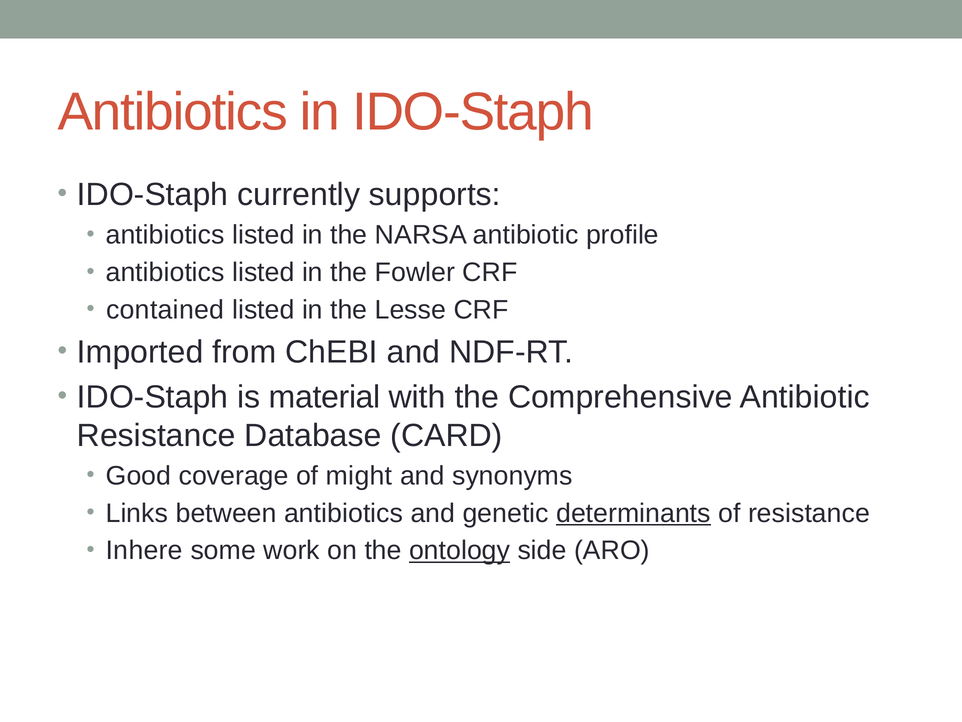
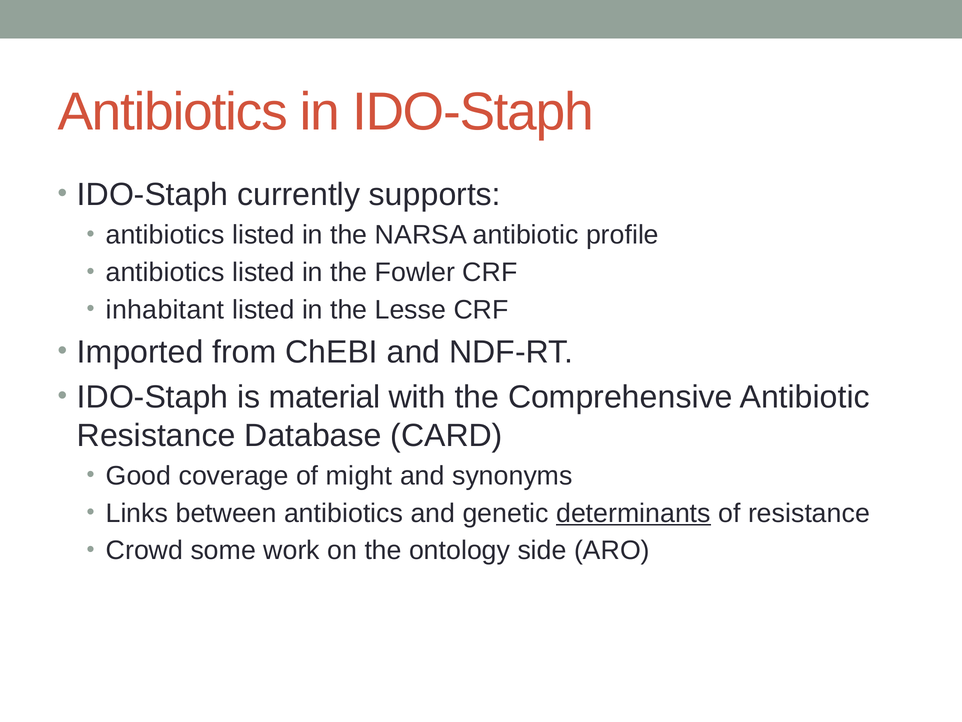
contained: contained -> inhabitant
Inhere: Inhere -> Crowd
ontology underline: present -> none
